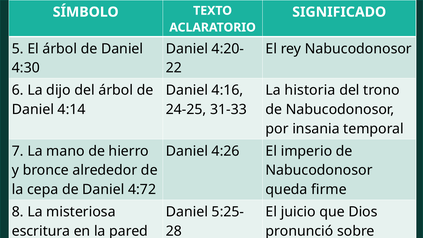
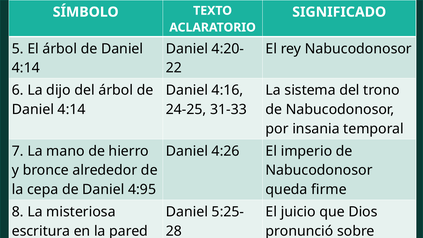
4:30 at (26, 68): 4:30 -> 4:14
historia: historia -> sistema
4:72: 4:72 -> 4:95
